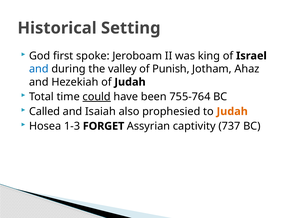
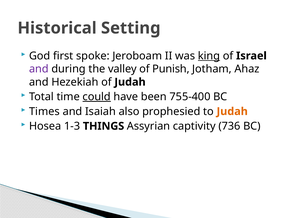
king underline: none -> present
and at (39, 69) colour: blue -> purple
755-764: 755-764 -> 755-400
Called: Called -> Times
FORGET: FORGET -> THINGS
737: 737 -> 736
